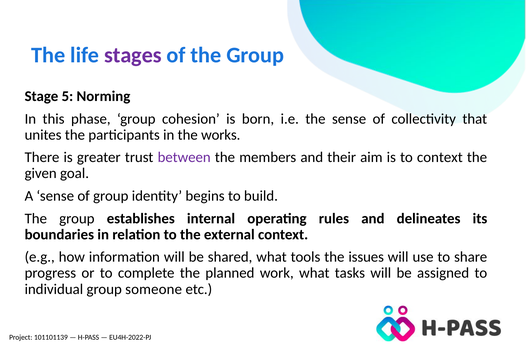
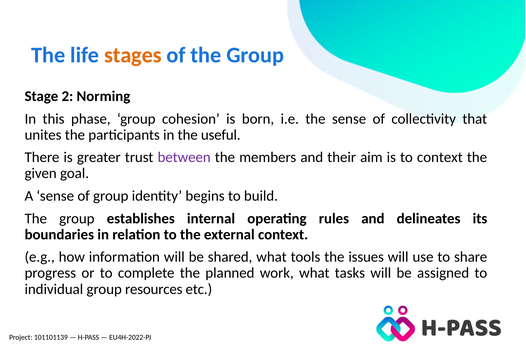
stages colour: purple -> orange
5: 5 -> 2
works: works -> useful
someone: someone -> resources
